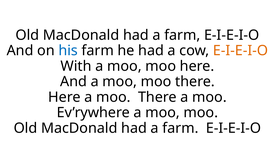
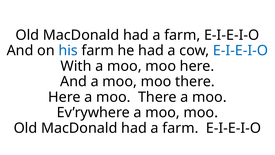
E-I-E-I-O at (240, 51) colour: orange -> blue
